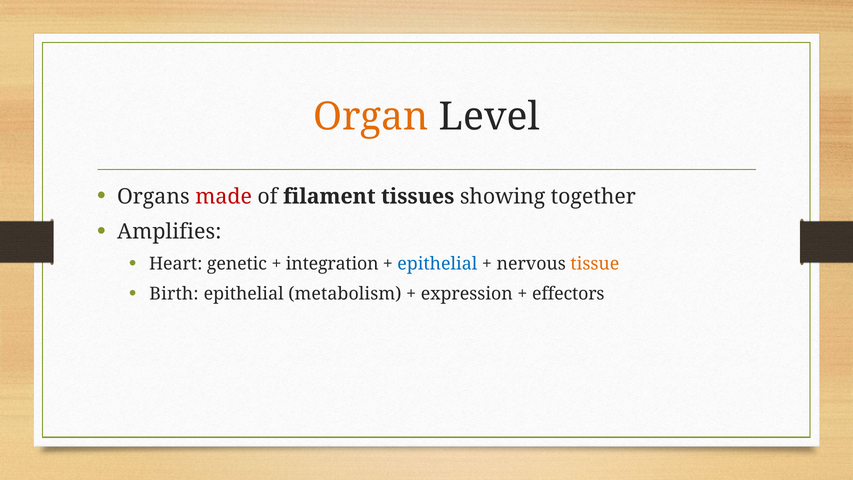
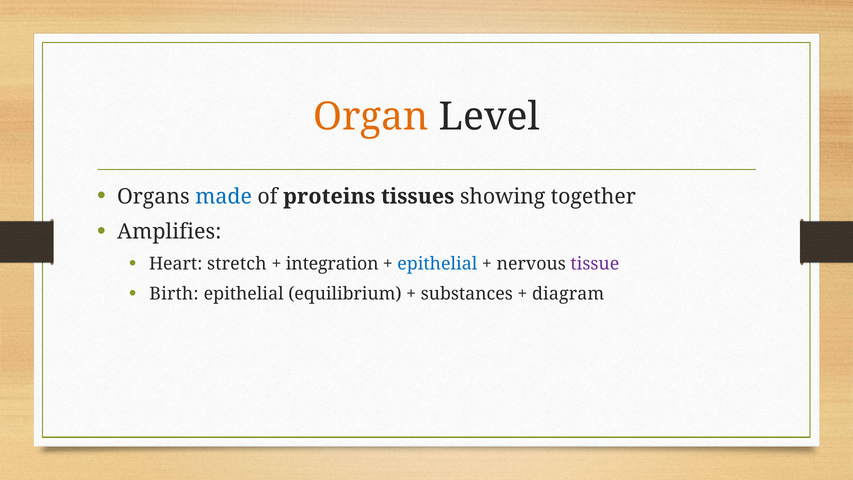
made colour: red -> blue
filament: filament -> proteins
genetic: genetic -> stretch
tissue colour: orange -> purple
metabolism: metabolism -> equilibrium
expression: expression -> substances
effectors: effectors -> diagram
